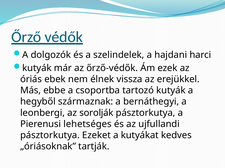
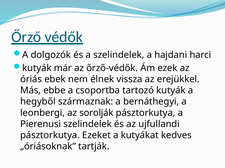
Pierenusi lehetséges: lehetséges -> szelindelek
